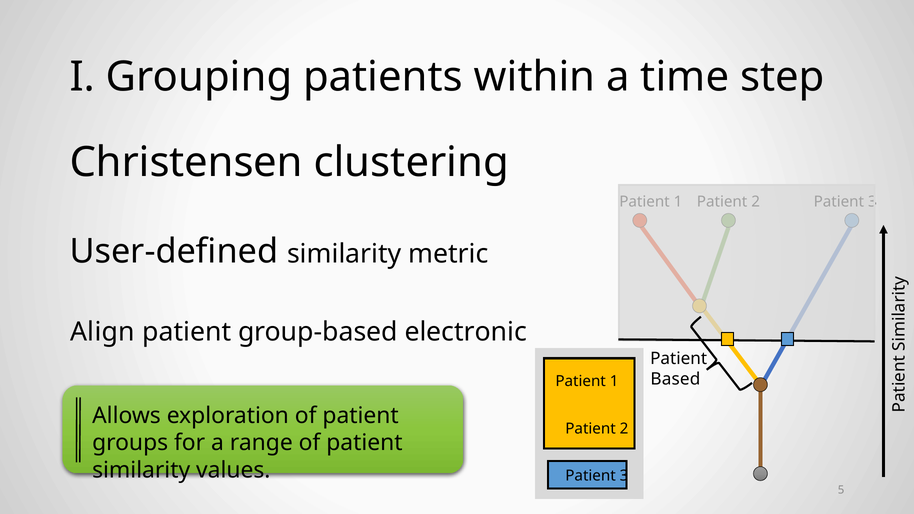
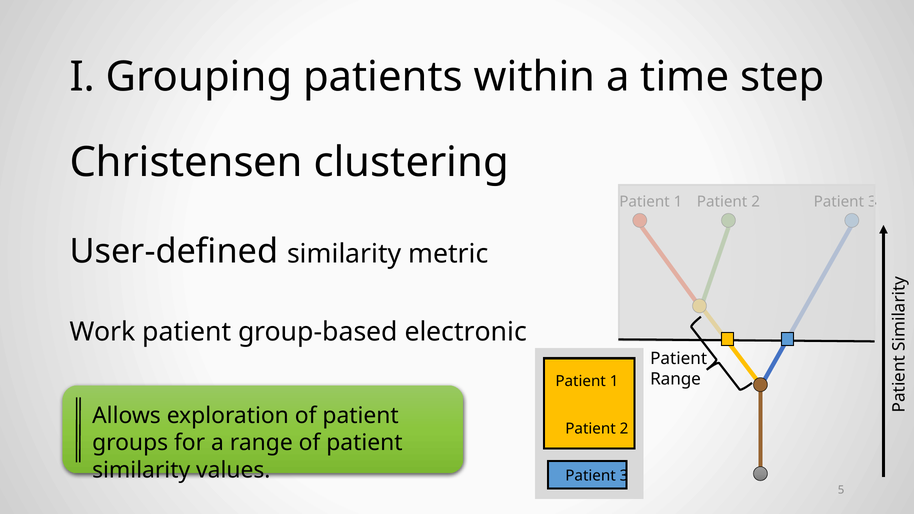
Align: Align -> Work
Based at (675, 379): Based -> Range
